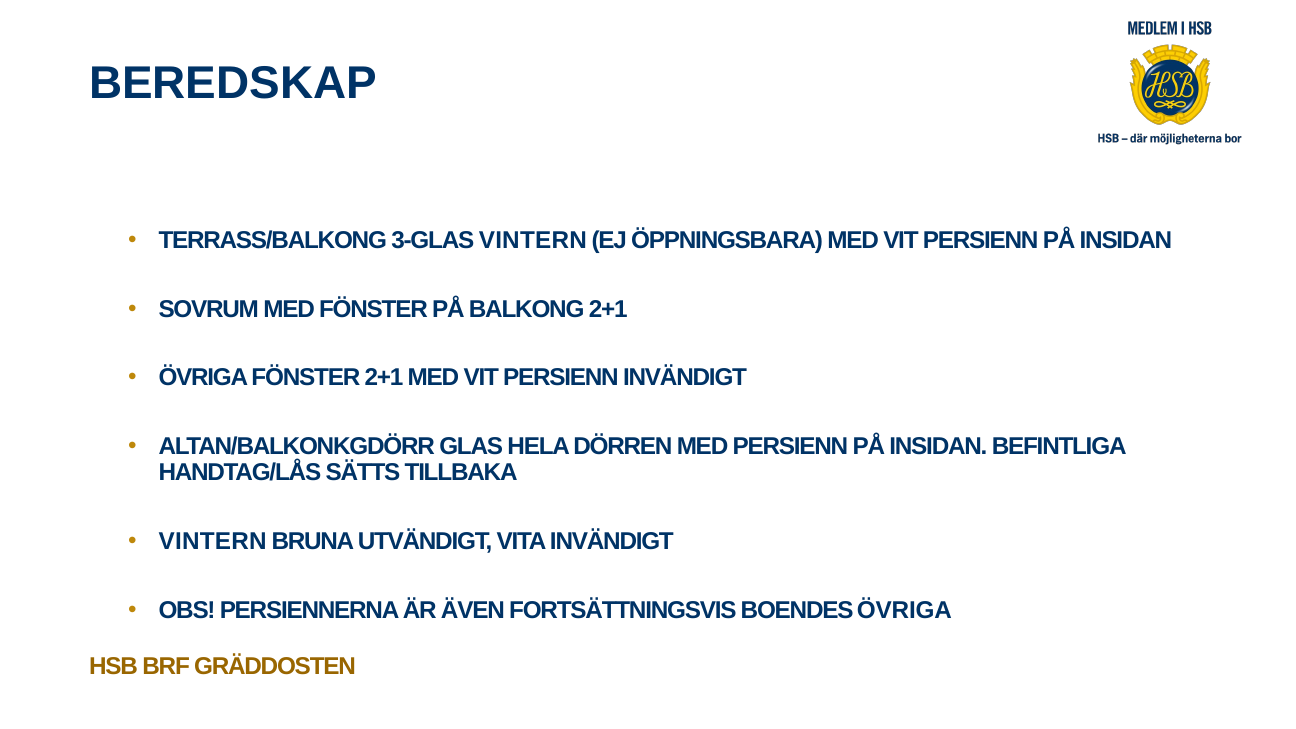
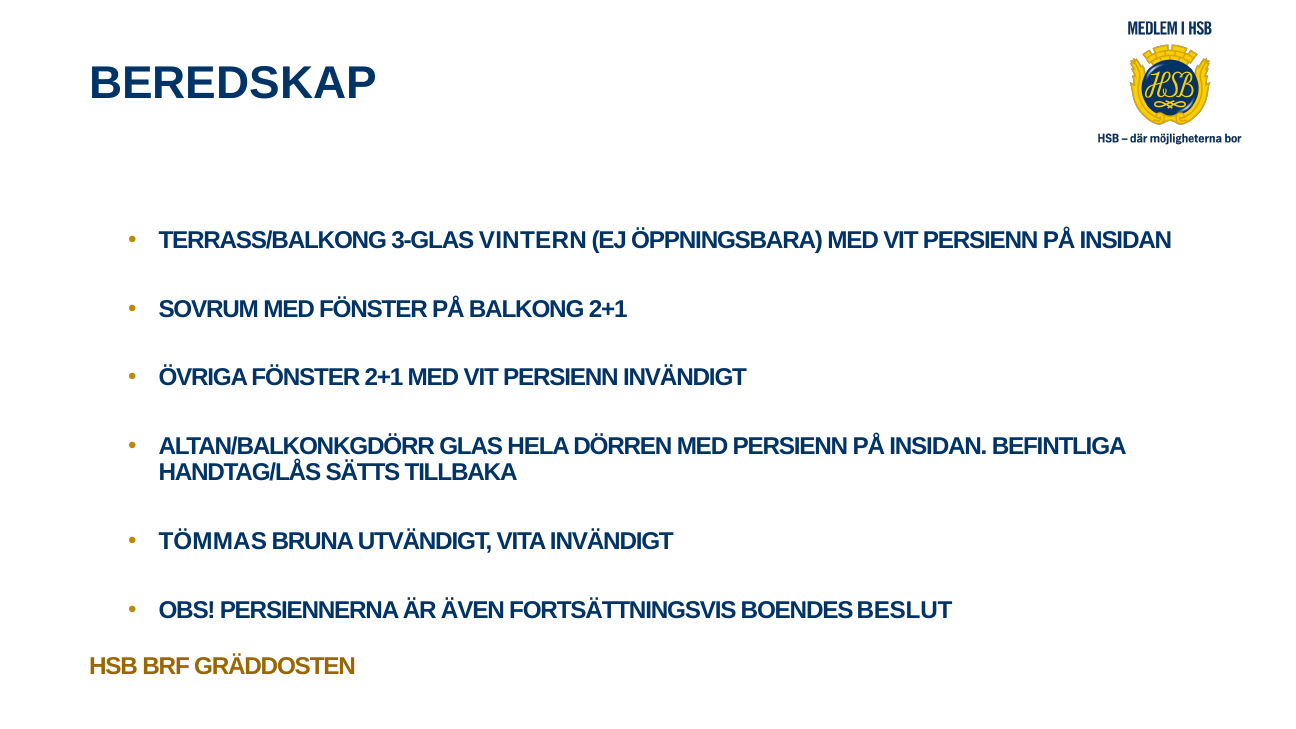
VINTERN at (213, 541): VINTERN -> TÖMMAS
BOENDES ÖVRIGA: ÖVRIGA -> BESLUT
